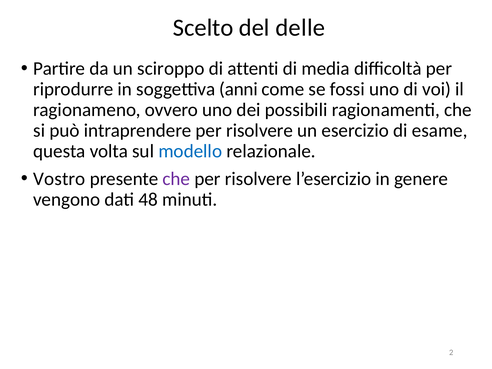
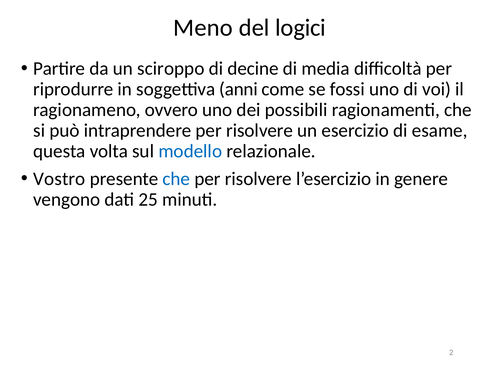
Scelto: Scelto -> Meno
delle: delle -> logici
attenti: attenti -> decine
che at (176, 179) colour: purple -> blue
48: 48 -> 25
